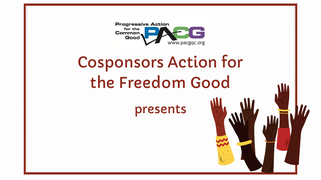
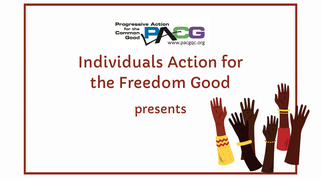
Cosponsors: Cosponsors -> Individuals
